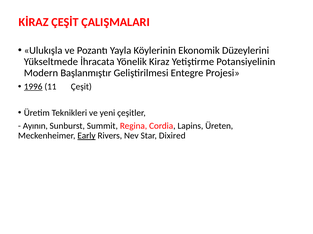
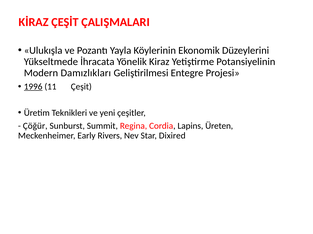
Başlanmıştır: Başlanmıştır -> Damızlıkları
Ayının: Ayının -> Çöğür
Early underline: present -> none
